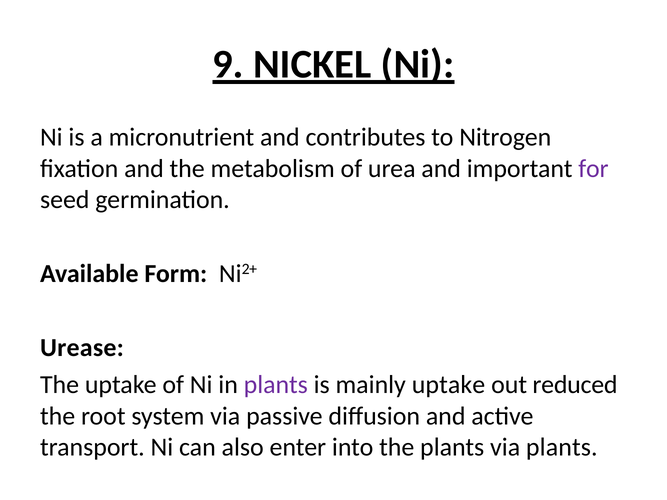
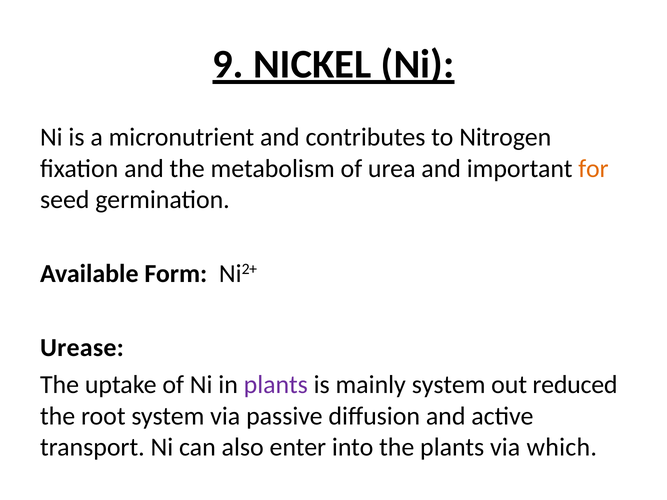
for colour: purple -> orange
mainly uptake: uptake -> system
via plants: plants -> which
